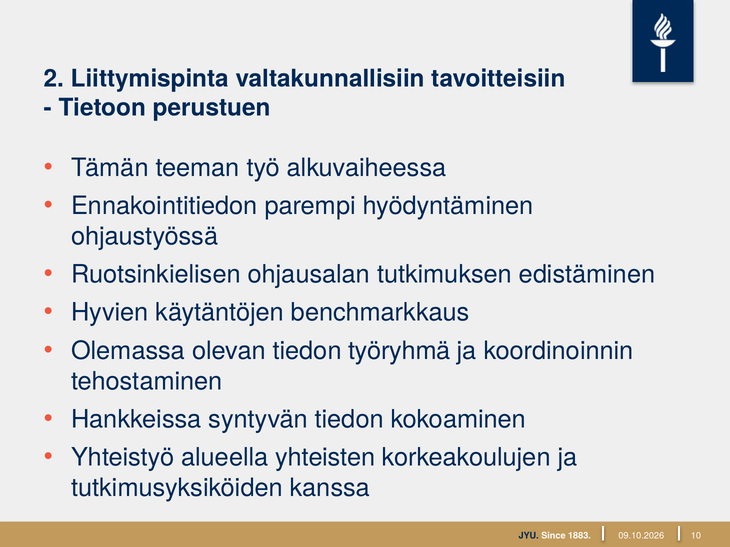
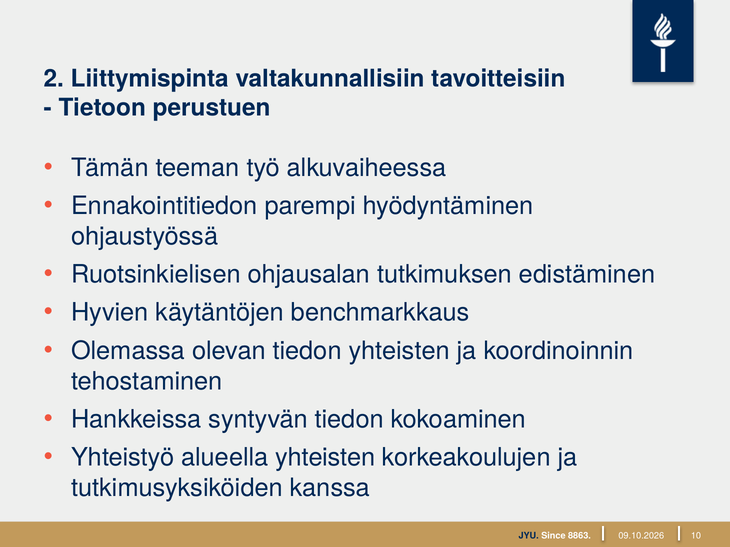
tiedon työryhmä: työryhmä -> yhteisten
1883: 1883 -> 8863
